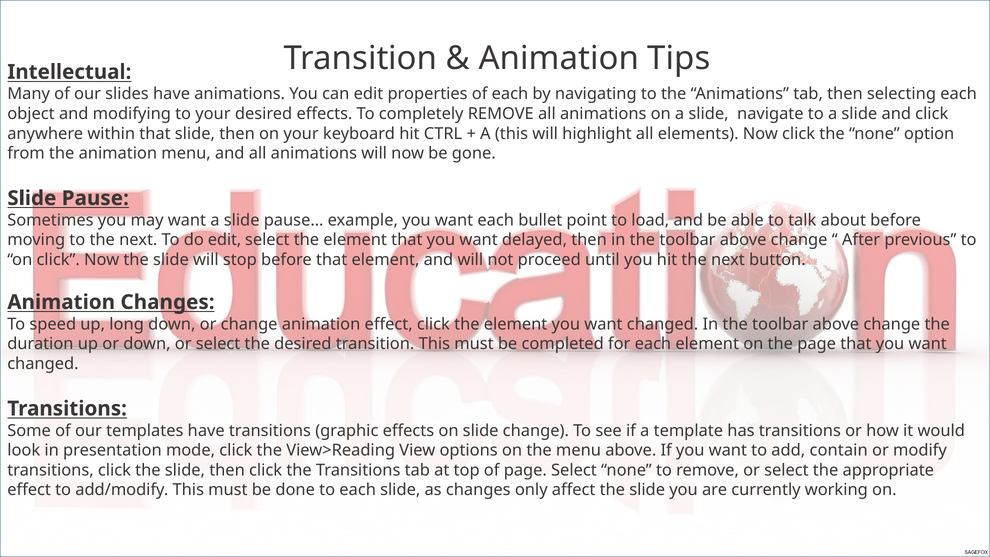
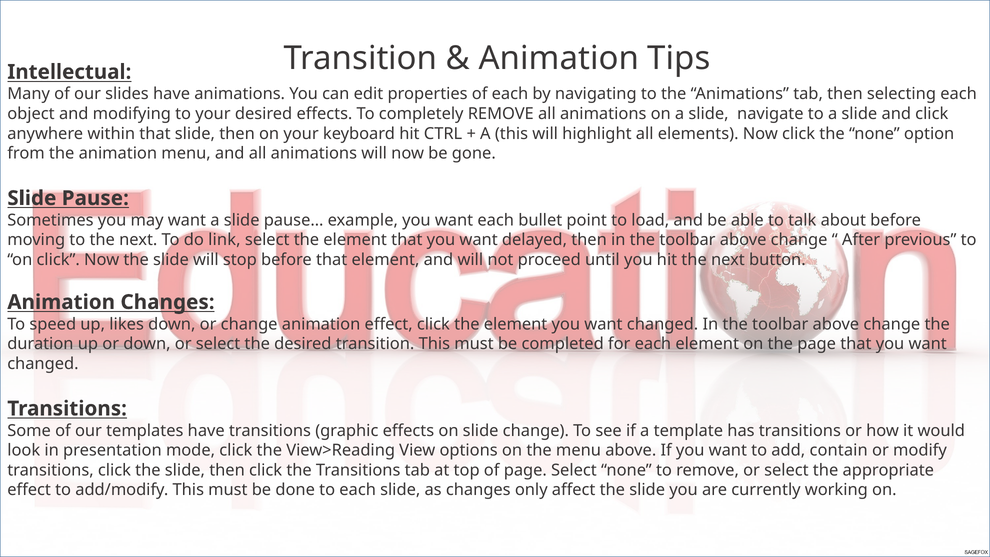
do edit: edit -> link
long: long -> likes
